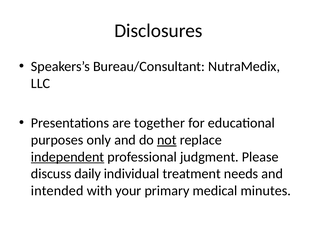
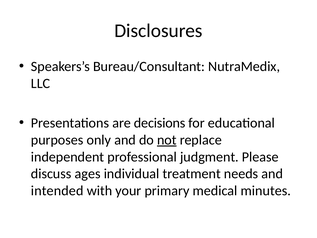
together: together -> decisions
independent underline: present -> none
daily: daily -> ages
